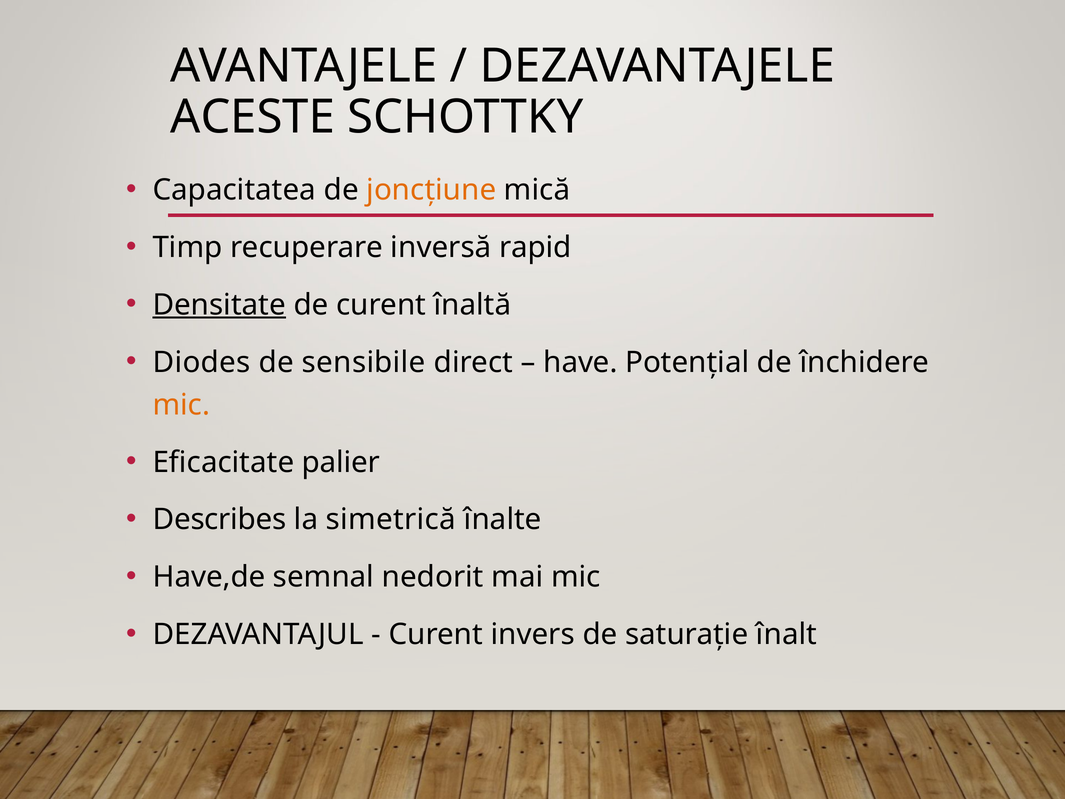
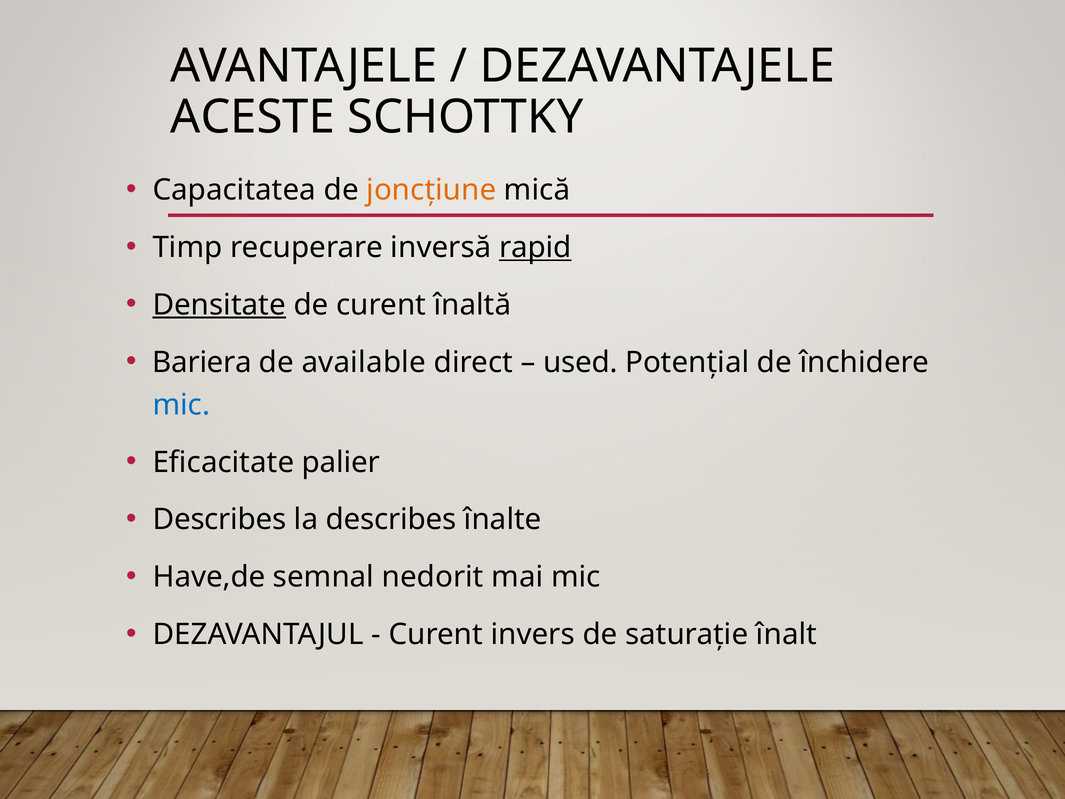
rapid underline: none -> present
Diodes: Diodes -> Bariera
sensibile: sensibile -> available
have: have -> used
mic at (181, 405) colour: orange -> blue
la simetrică: simetrică -> describes
